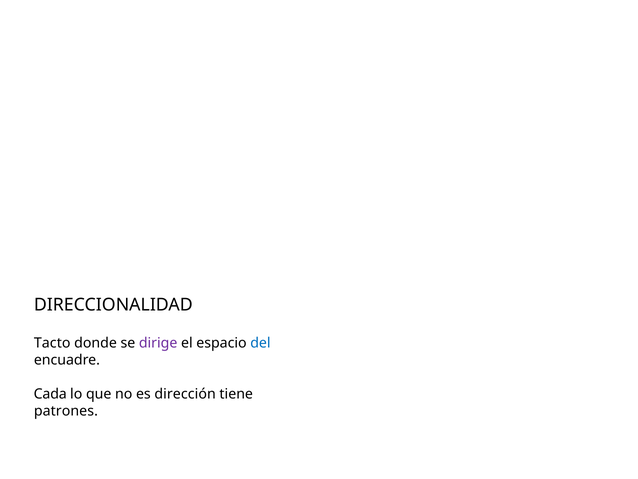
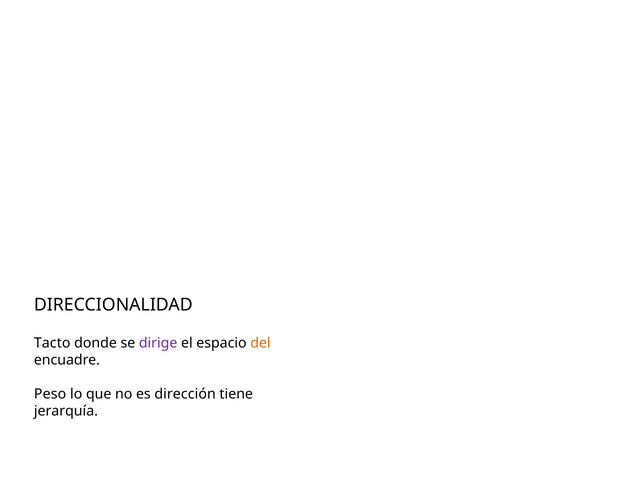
del colour: blue -> orange
Cada: Cada -> Peso
patrones: patrones -> jerarquía
